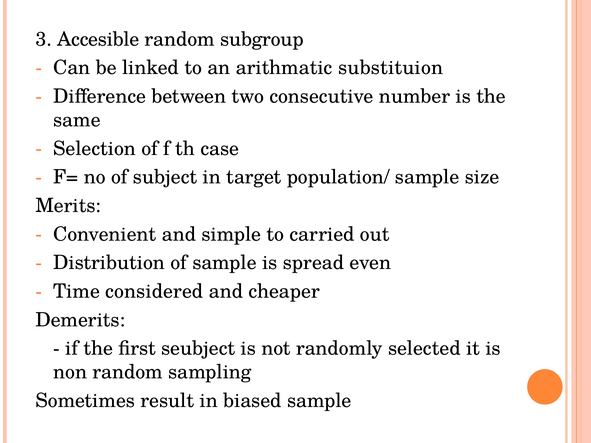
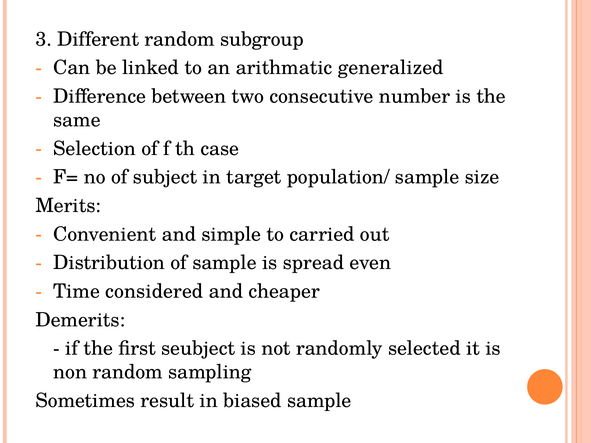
Accesible: Accesible -> Different
substituion: substituion -> generalized
